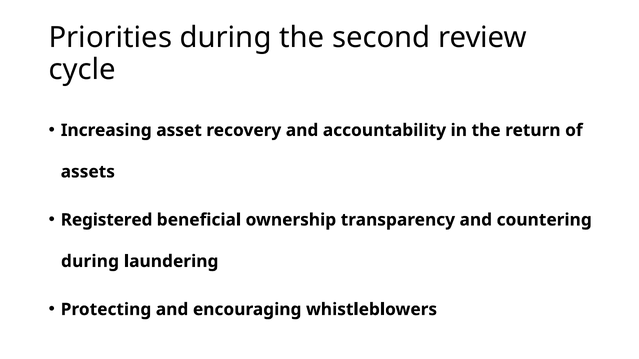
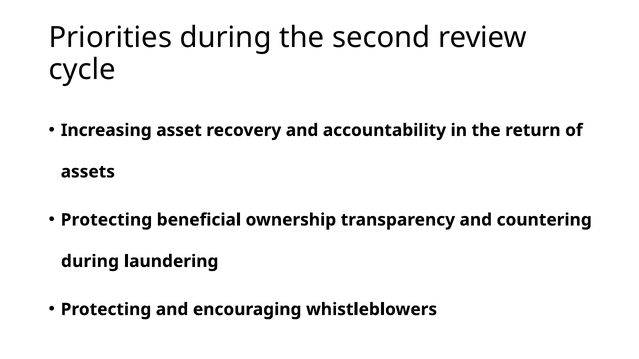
Registered at (107, 220): Registered -> Protecting
